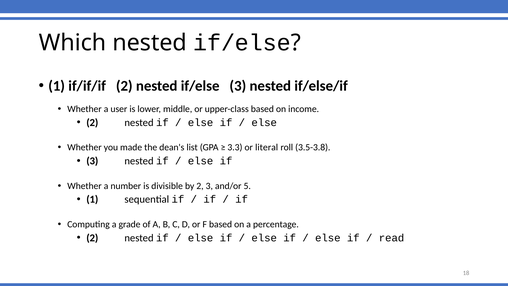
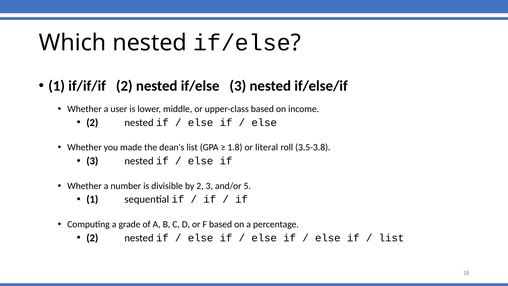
3.3: 3.3 -> 1.8
read at (392, 238): read -> list
